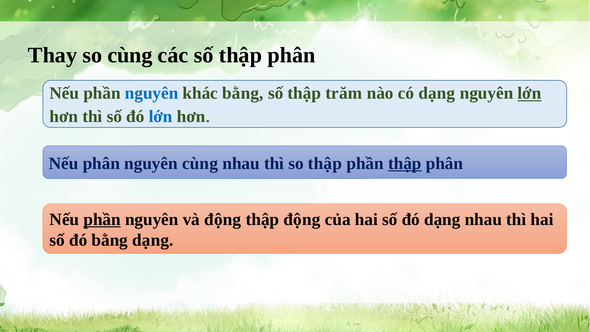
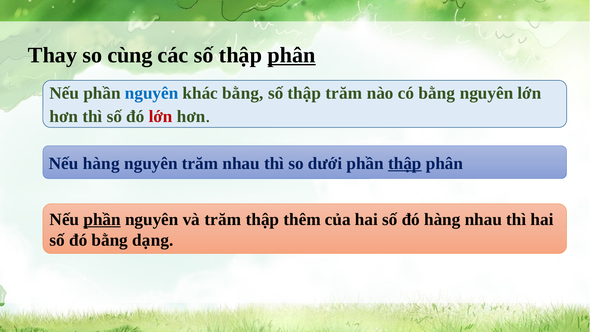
phân at (292, 55) underline: none -> present
có dạng: dạng -> bằng
lớn at (529, 93) underline: present -> none
lớn at (161, 116) colour: blue -> red
Nếu phân: phân -> hàng
nguyên cùng: cùng -> trăm
so thập: thập -> dưới
và động: động -> trăm
thập động: động -> thêm
đó dạng: dạng -> hàng
